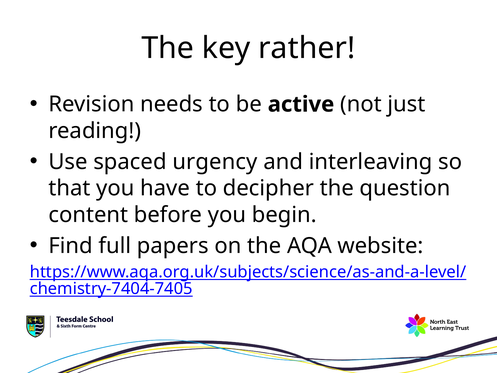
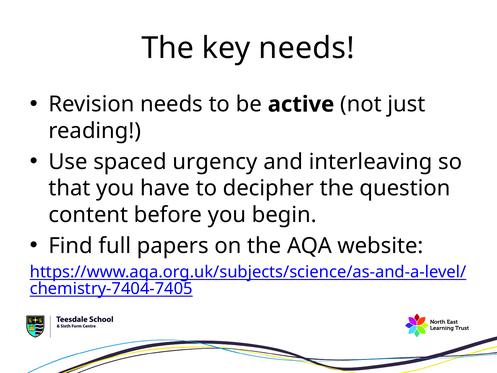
key rather: rather -> needs
